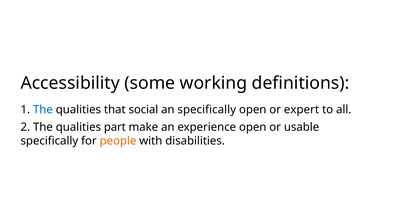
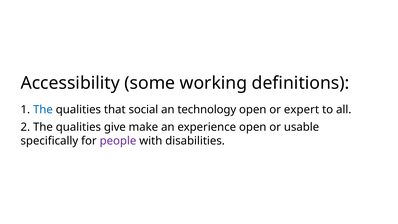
an specifically: specifically -> technology
part: part -> give
people colour: orange -> purple
